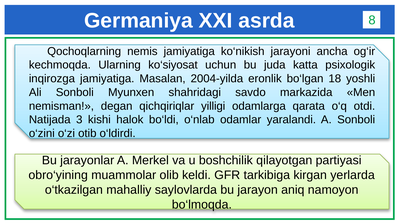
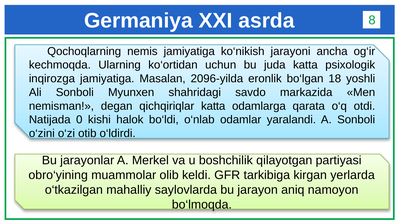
ko‘siyosat: ko‘siyosat -> ko‘ortidan
2004-yilda: 2004-yilda -> 2096-yilda
qichqiriqlar yilligi: yilligi -> katta
3: 3 -> 0
